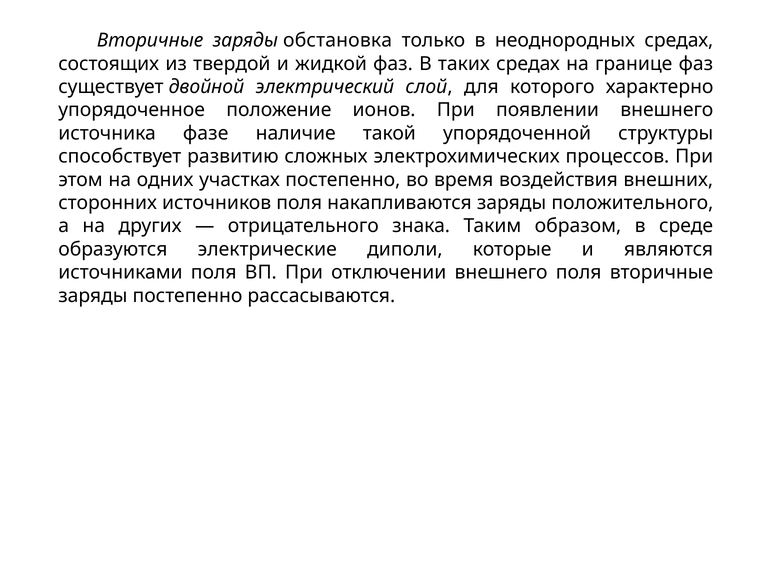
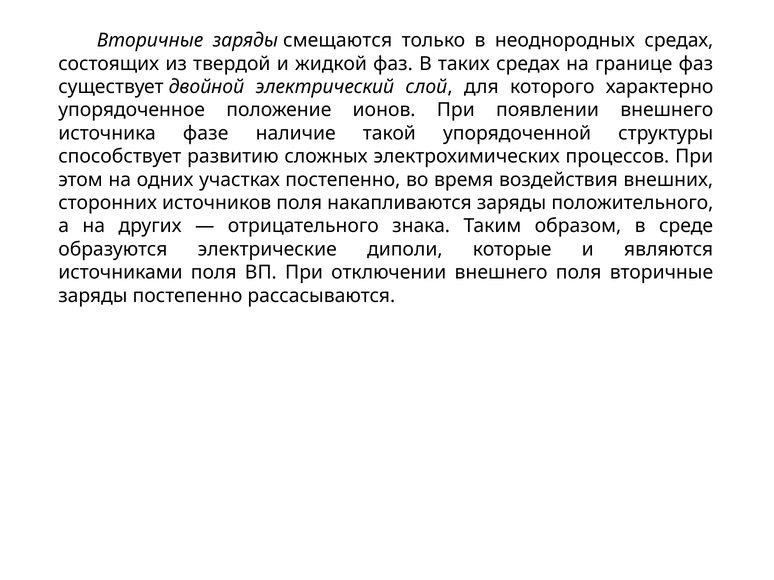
обстановка: обстановка -> смещаются
